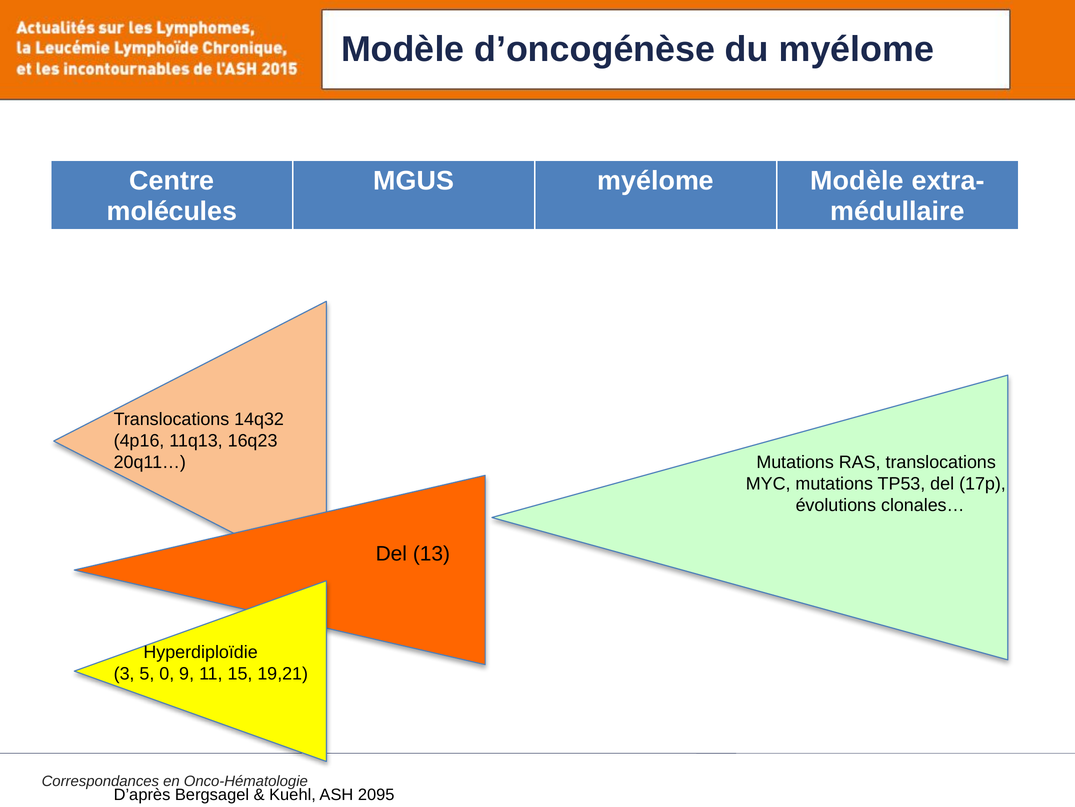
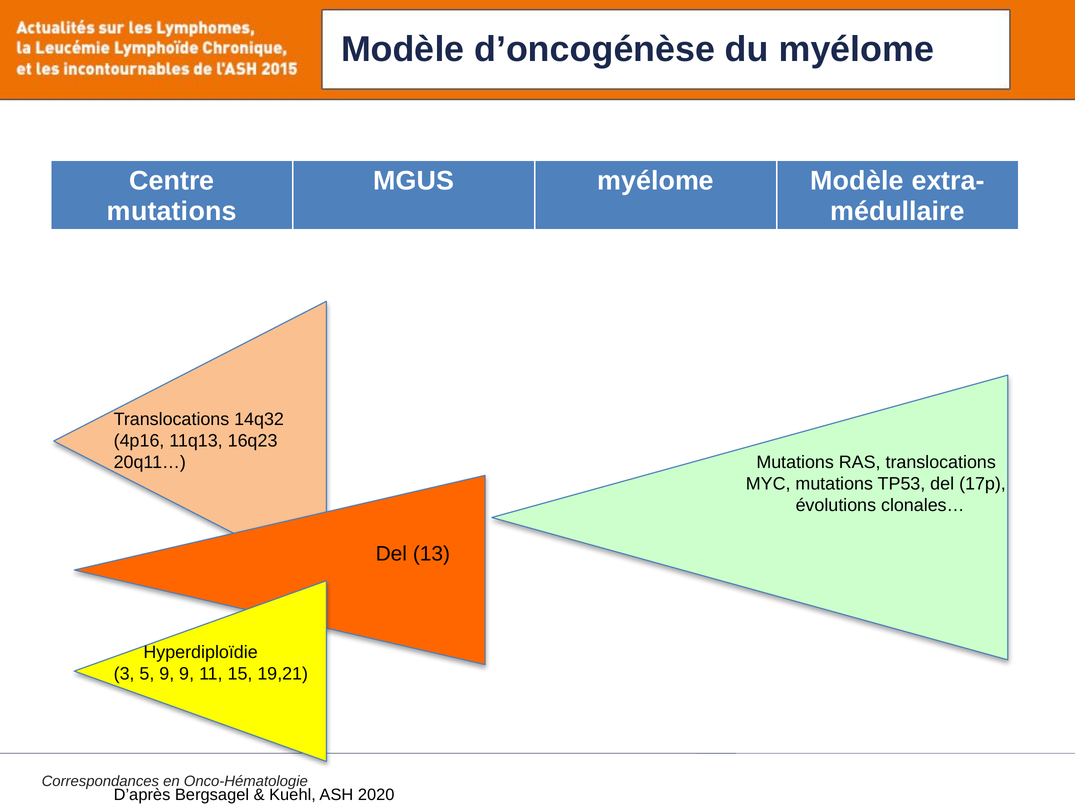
molécules at (172, 211): molécules -> mutations
5 0: 0 -> 9
2095: 2095 -> 2020
